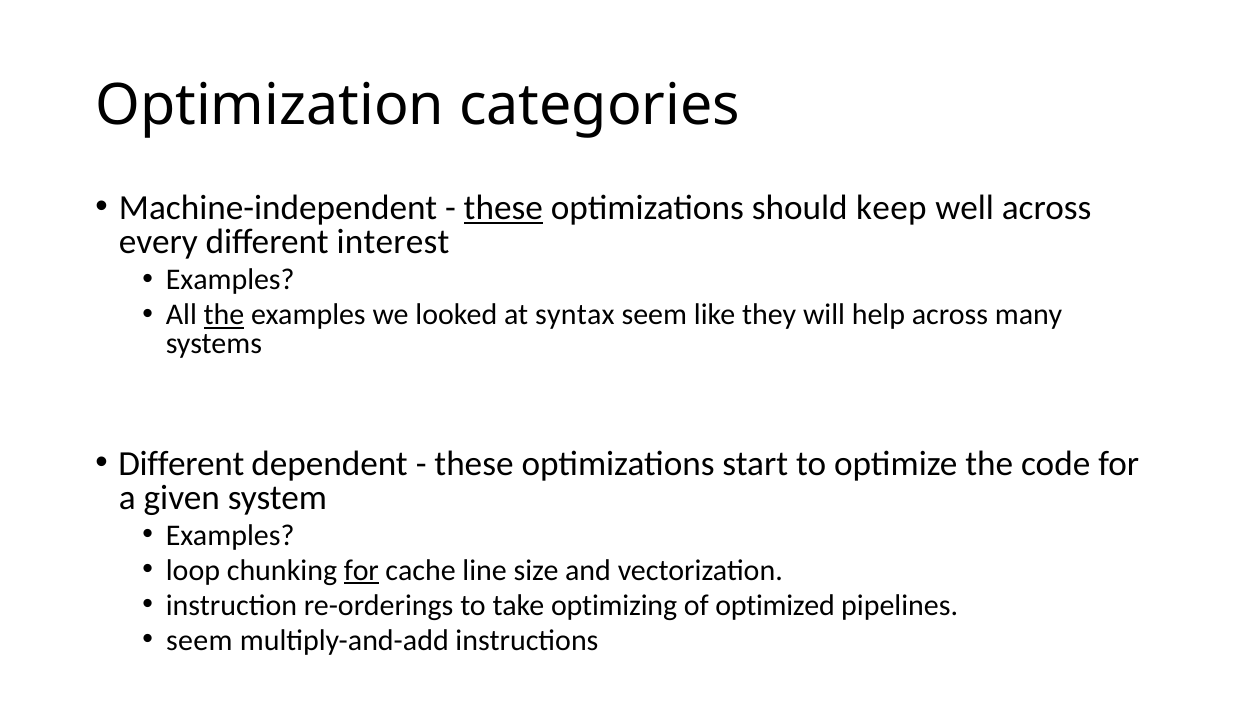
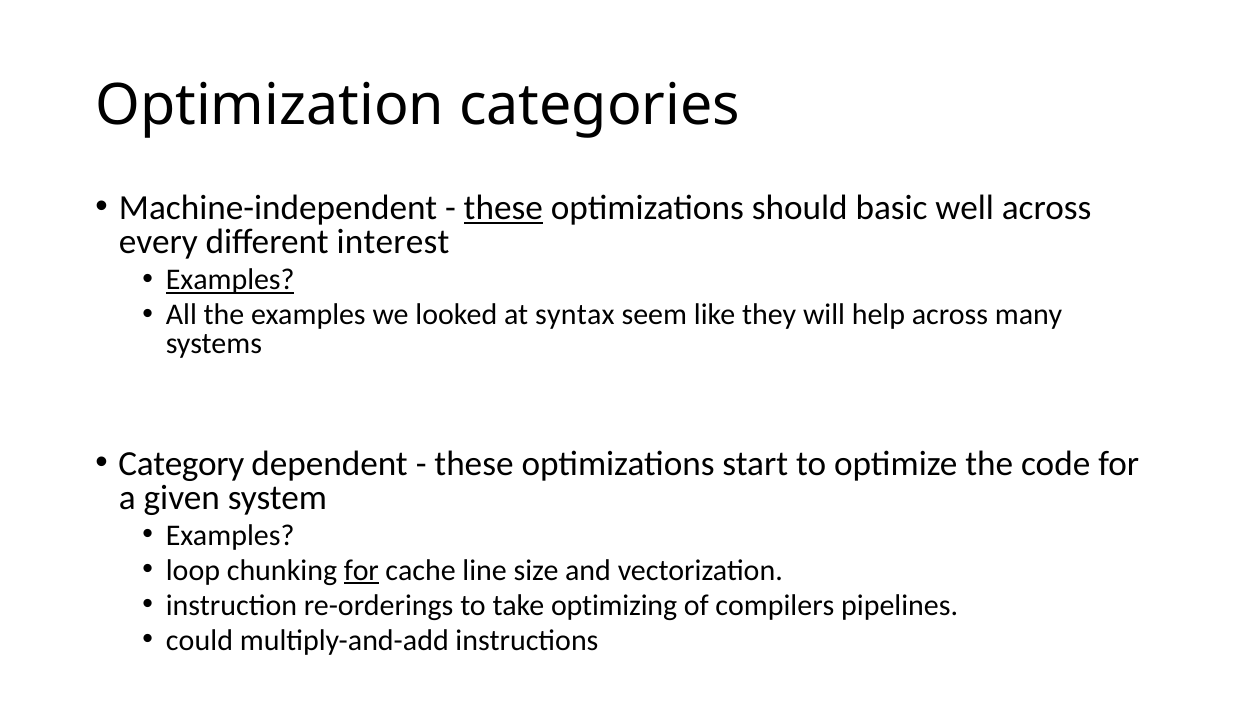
keep: keep -> basic
Examples at (230, 280) underline: none -> present
the at (224, 315) underline: present -> none
Different at (181, 464): Different -> Category
optimized: optimized -> compilers
seem at (199, 641): seem -> could
